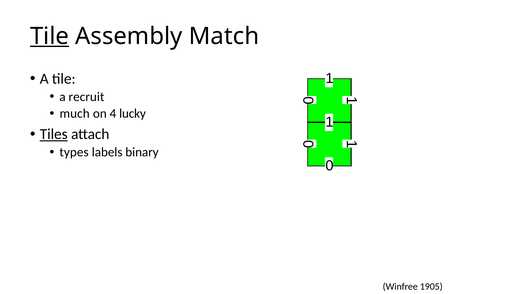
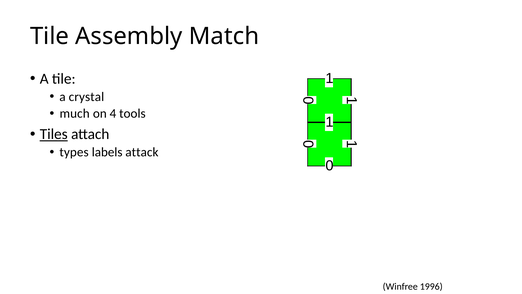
Tile at (50, 36) underline: present -> none
recruit: recruit -> crystal
lucky: lucky -> tools
binary: binary -> attack
1905: 1905 -> 1996
